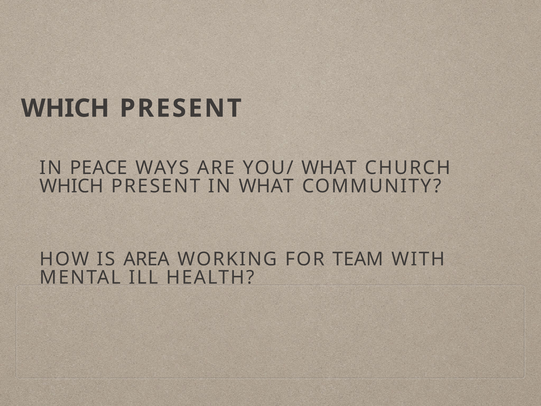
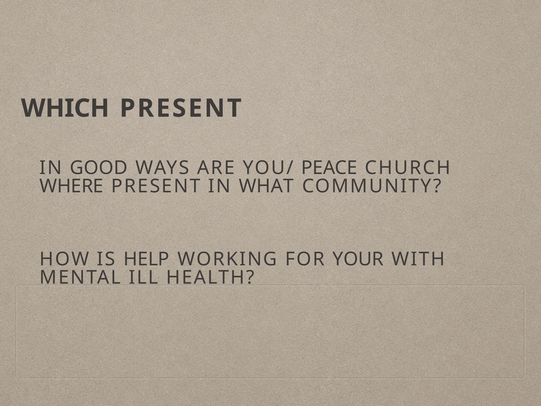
PEACE: PEACE -> GOOD
YOU/ WHAT: WHAT -> PEACE
WHICH at (72, 186): WHICH -> WHERE
AREA: AREA -> HELP
TEAM: TEAM -> YOUR
